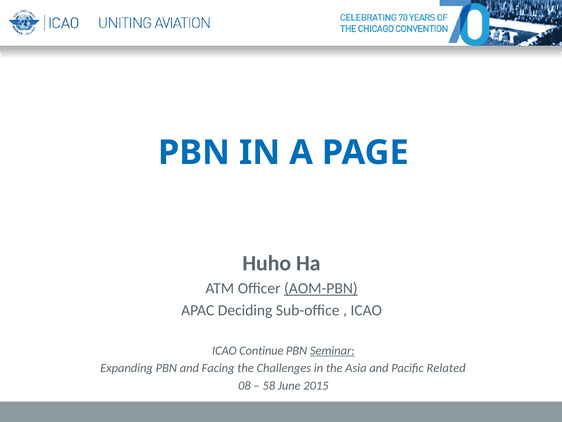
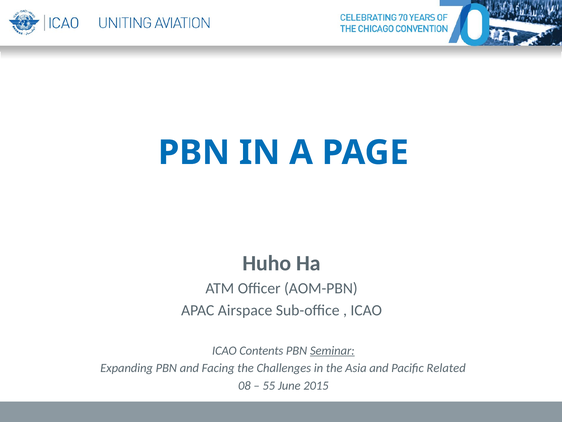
AOM-PBN underline: present -> none
Deciding: Deciding -> Airspace
Continue: Continue -> Contents
58: 58 -> 55
